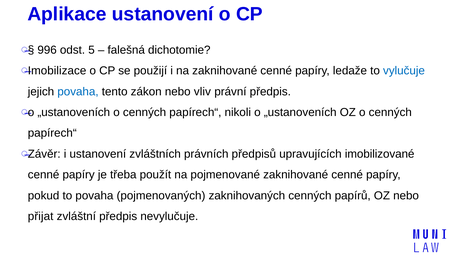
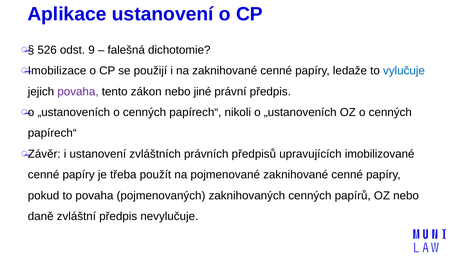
996: 996 -> 526
5: 5 -> 9
povaha at (78, 92) colour: blue -> purple
vliv: vliv -> jiné
přijat: přijat -> daně
